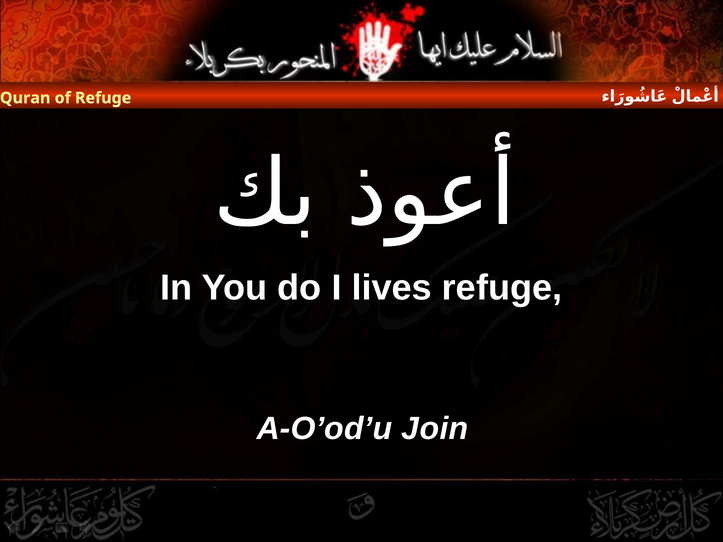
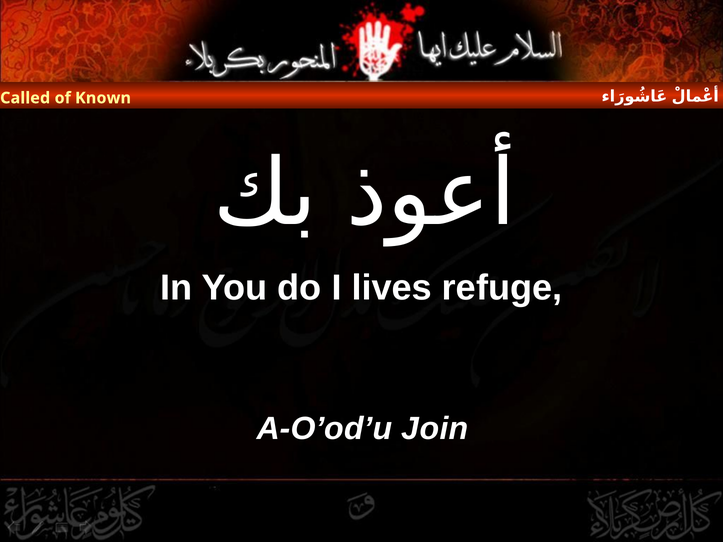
Quran: Quran -> Called
of Refuge: Refuge -> Known
